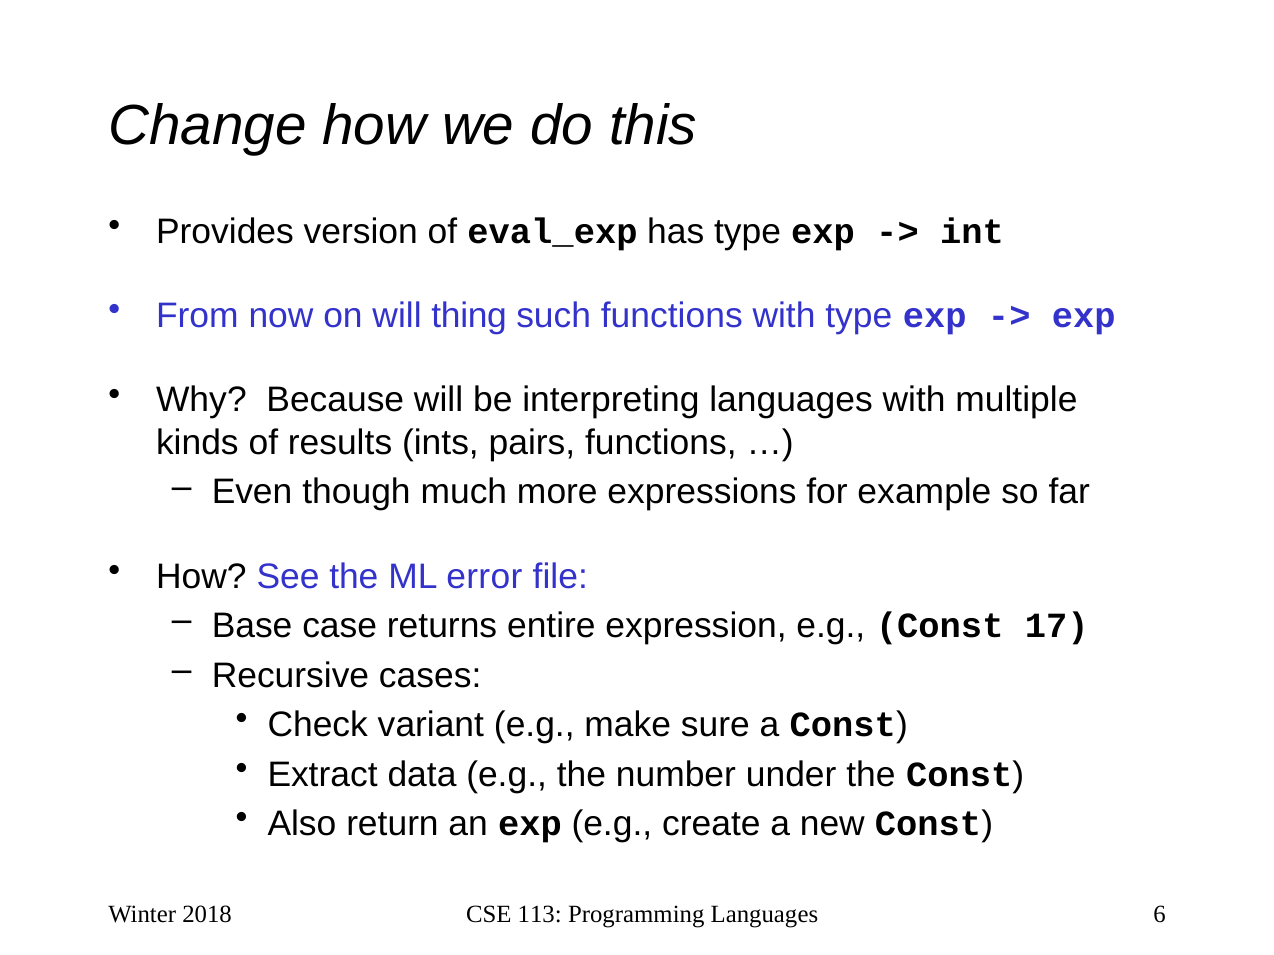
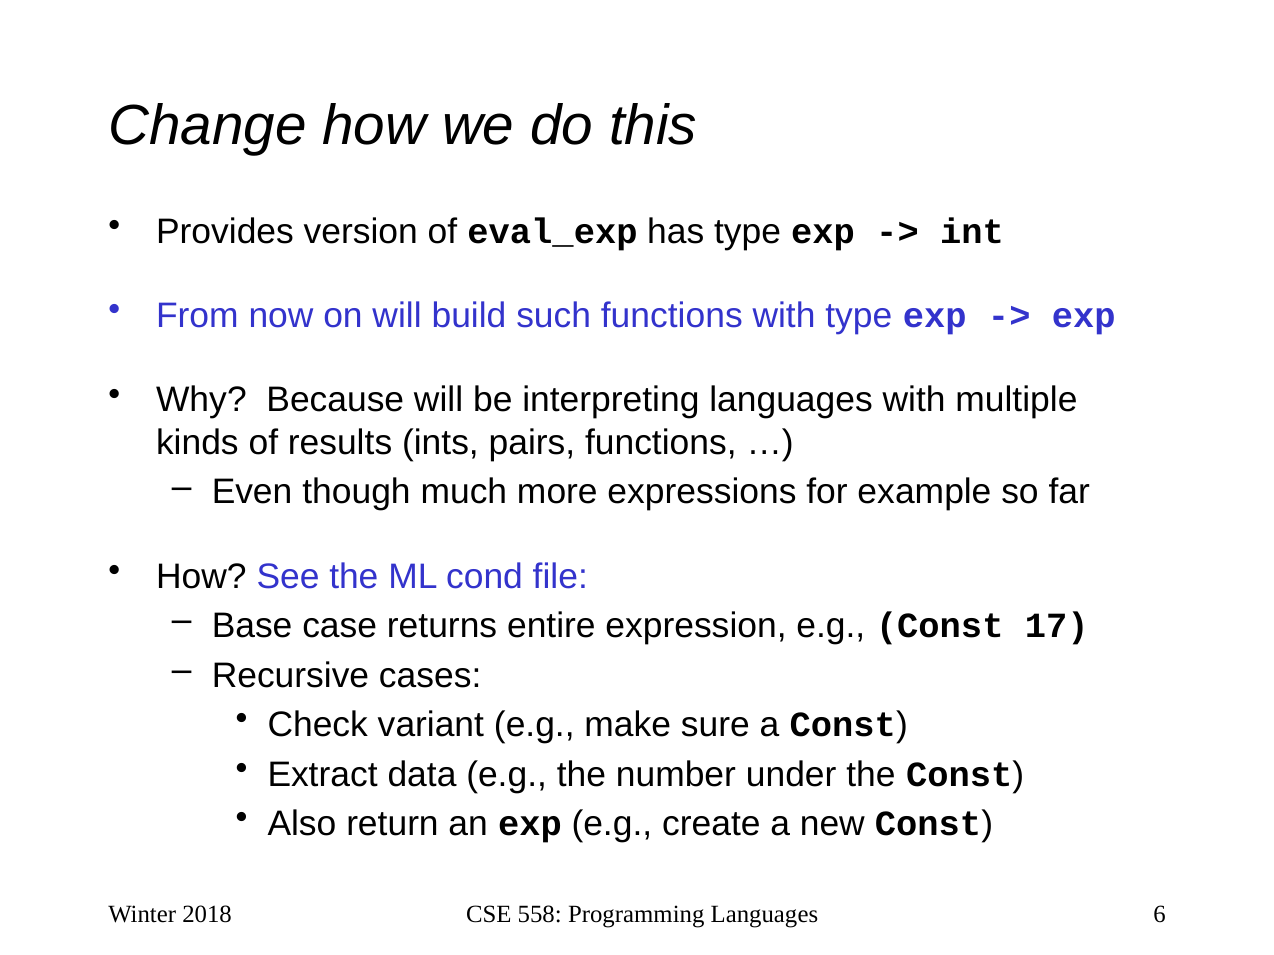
thing: thing -> build
error: error -> cond
113: 113 -> 558
